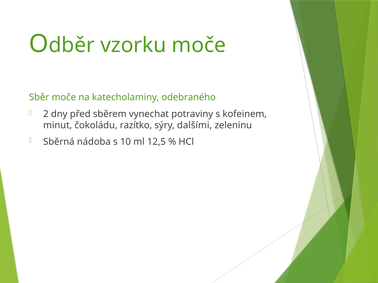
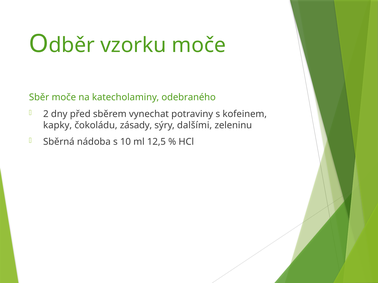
minut: minut -> kapky
razítko: razítko -> zásady
